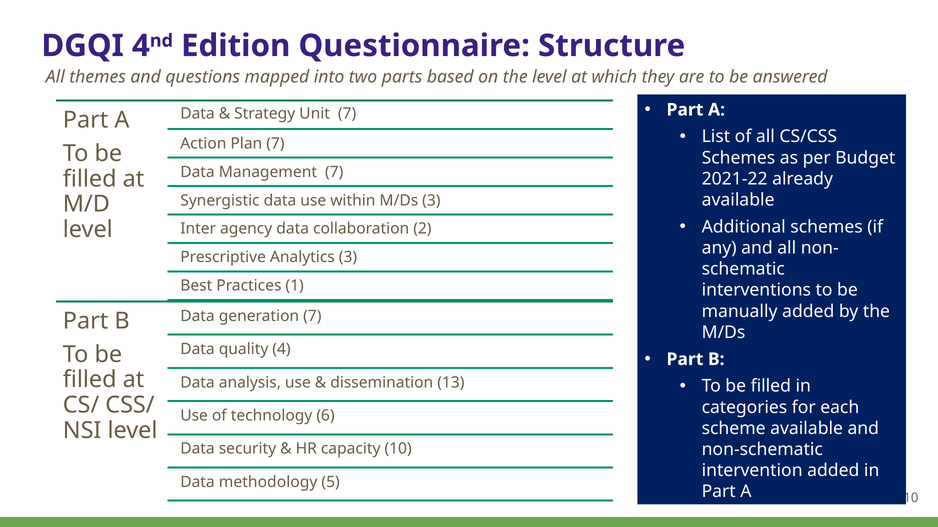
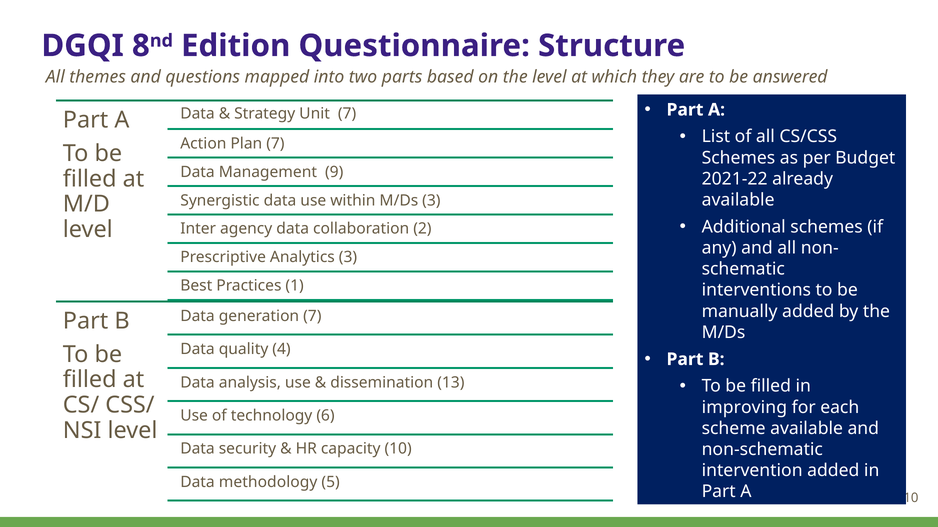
DGQI 4: 4 -> 8
Management 7: 7 -> 9
categories: categories -> improving
